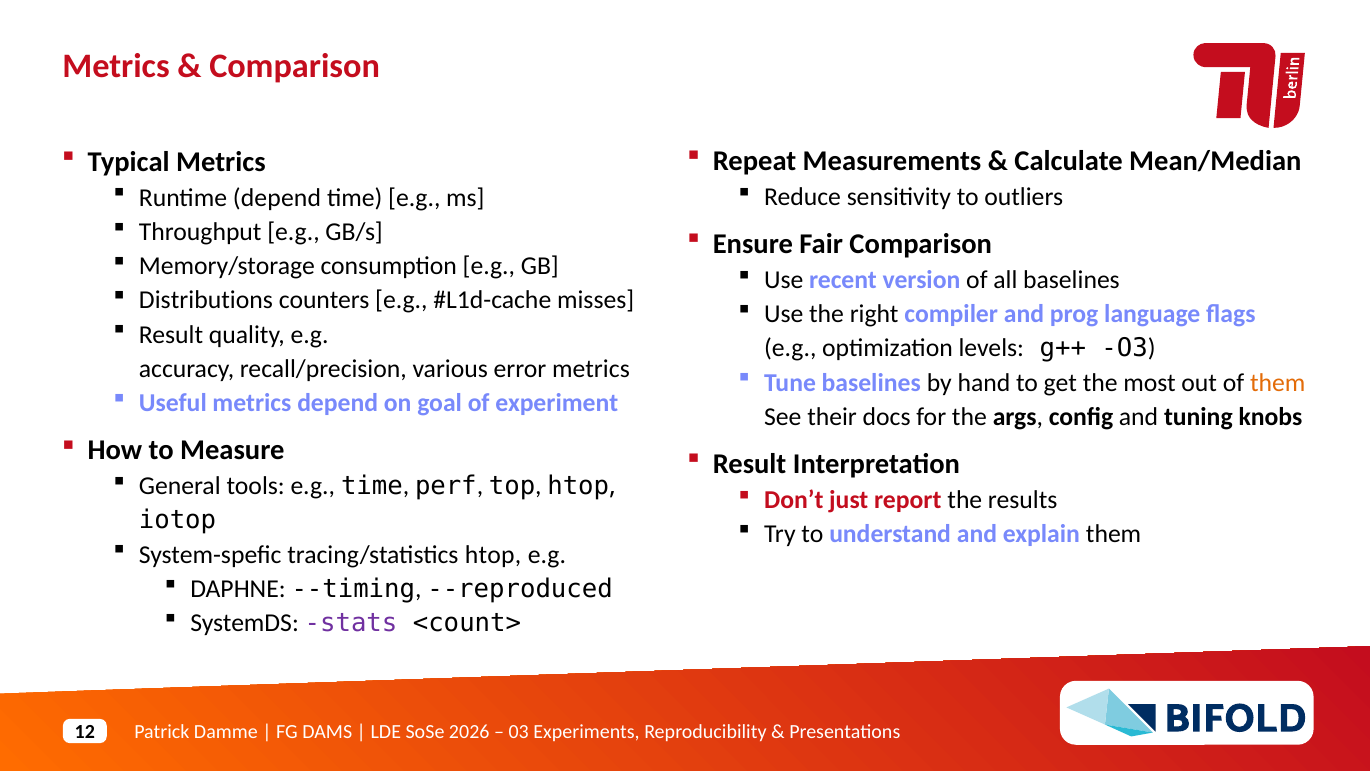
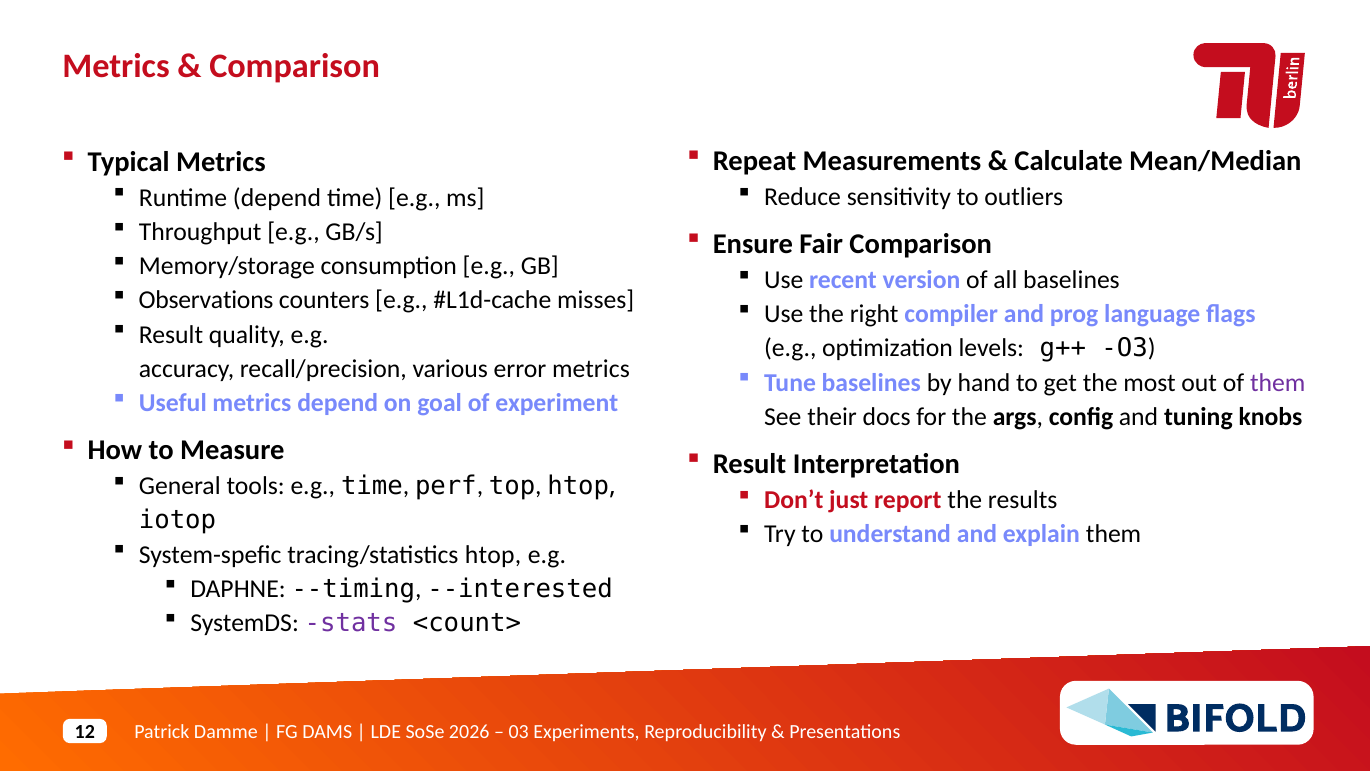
Distributions: Distributions -> Observations
them at (1278, 382) colour: orange -> purple
--reproduced: --reproduced -> --interested
